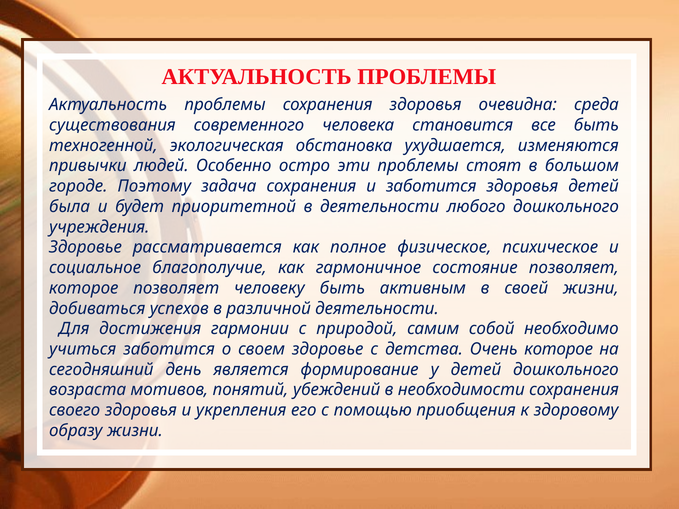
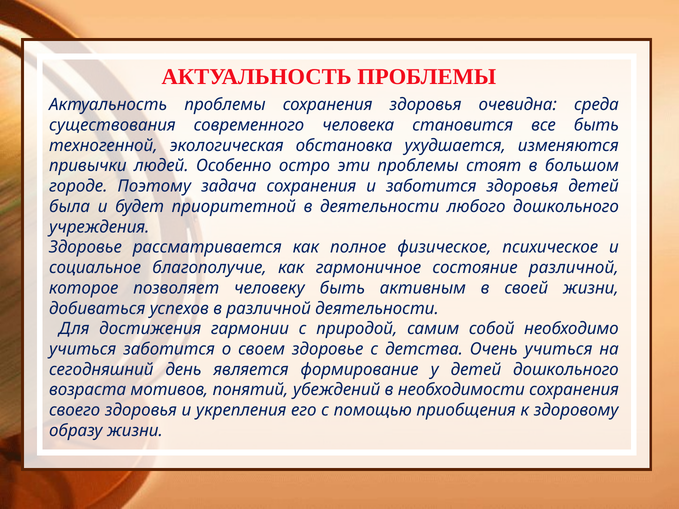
состояние позволяет: позволяет -> различной
Очень которое: которое -> учиться
